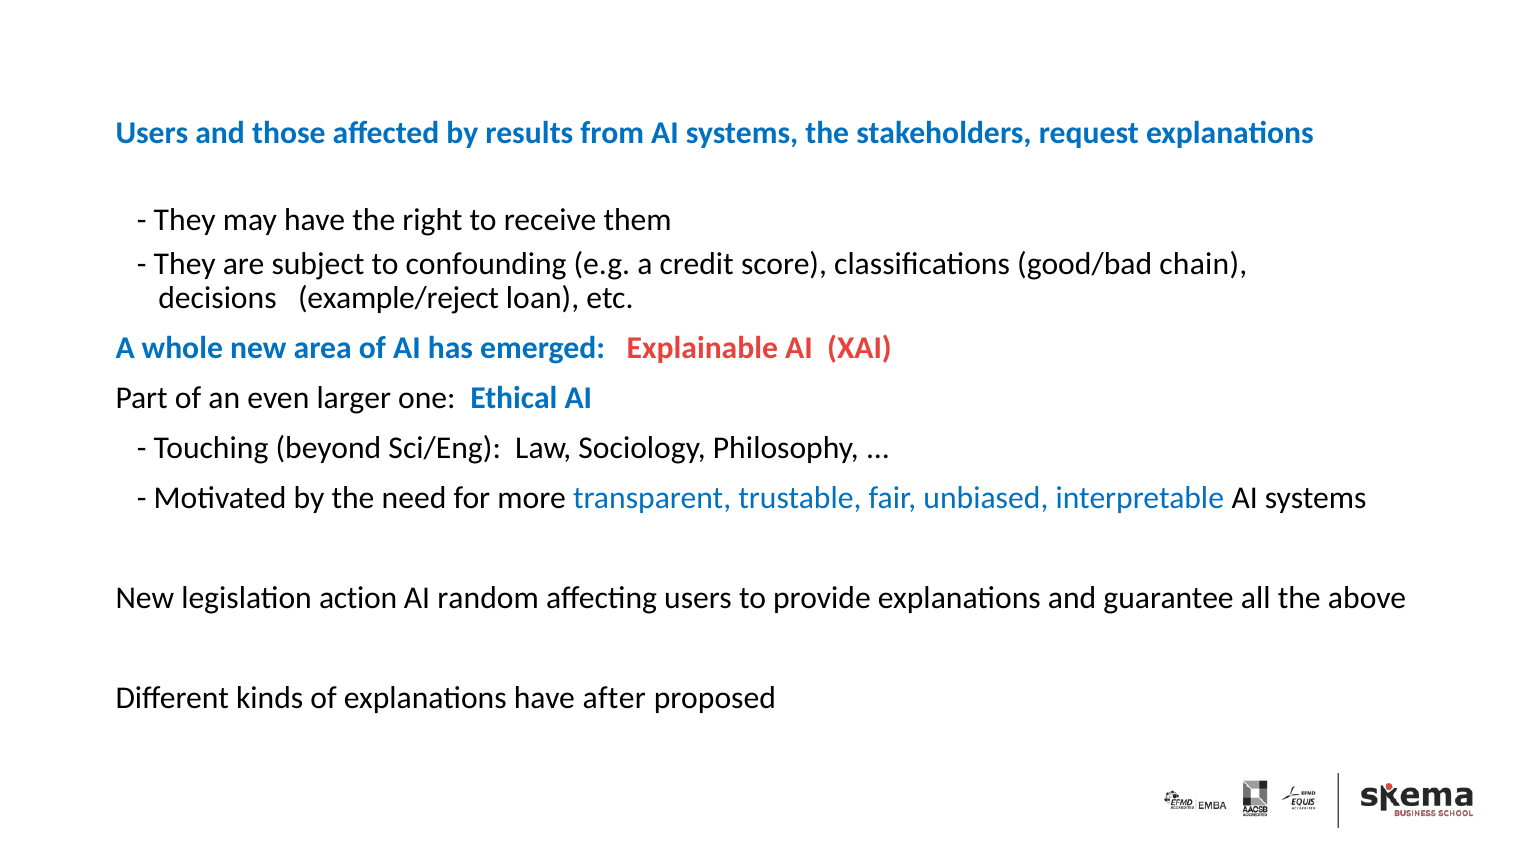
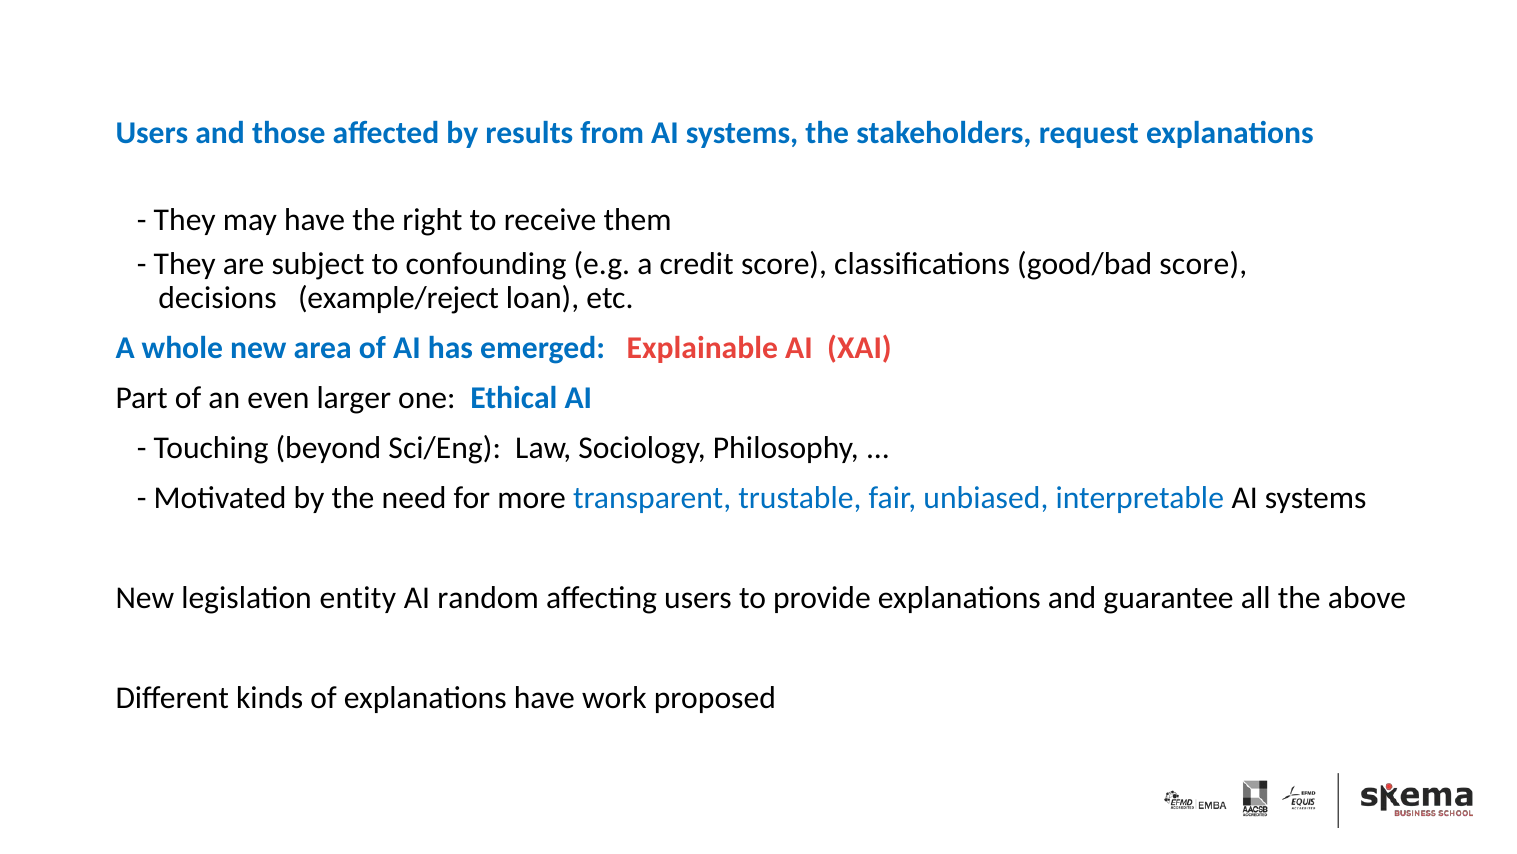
good/bad chain: chain -> score
action: action -> entity
after: after -> work
